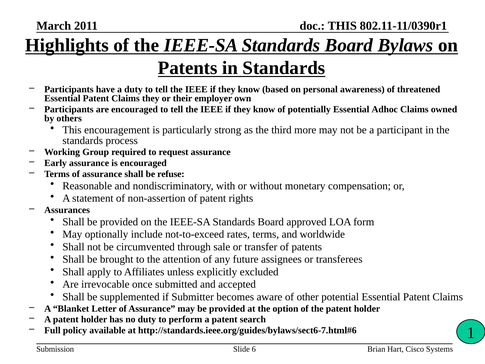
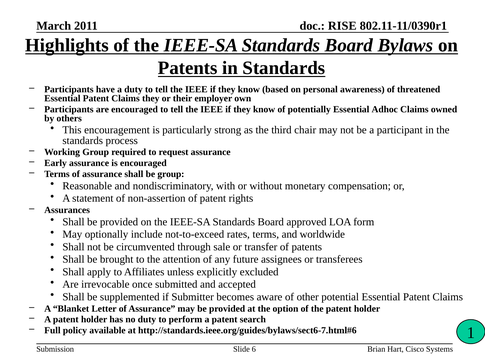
THIS at (342, 26): THIS -> RISE
more: more -> chair
be refuse: refuse -> group
